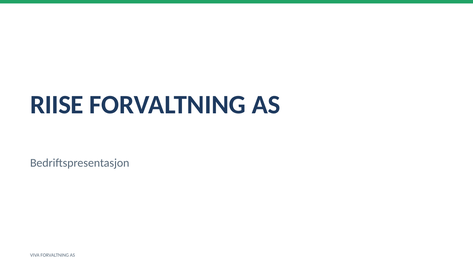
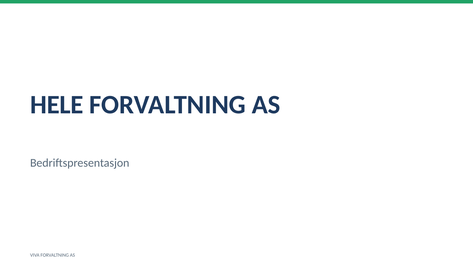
RIISE: RIISE -> HELE
